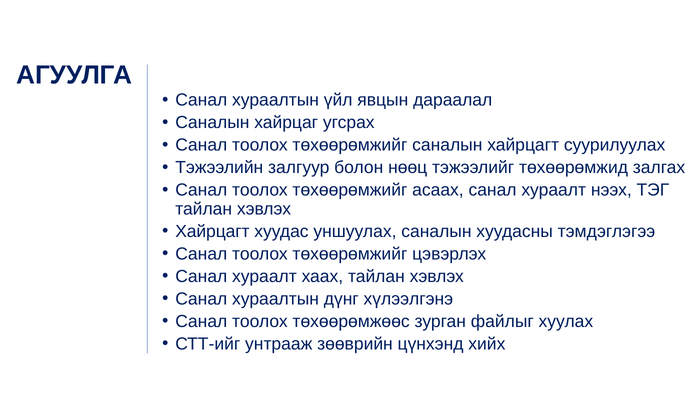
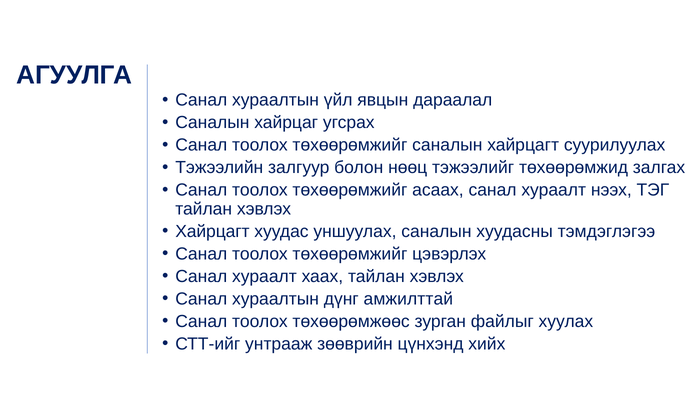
хүлээлгэнэ: хүлээлгэнэ -> амжилттай
